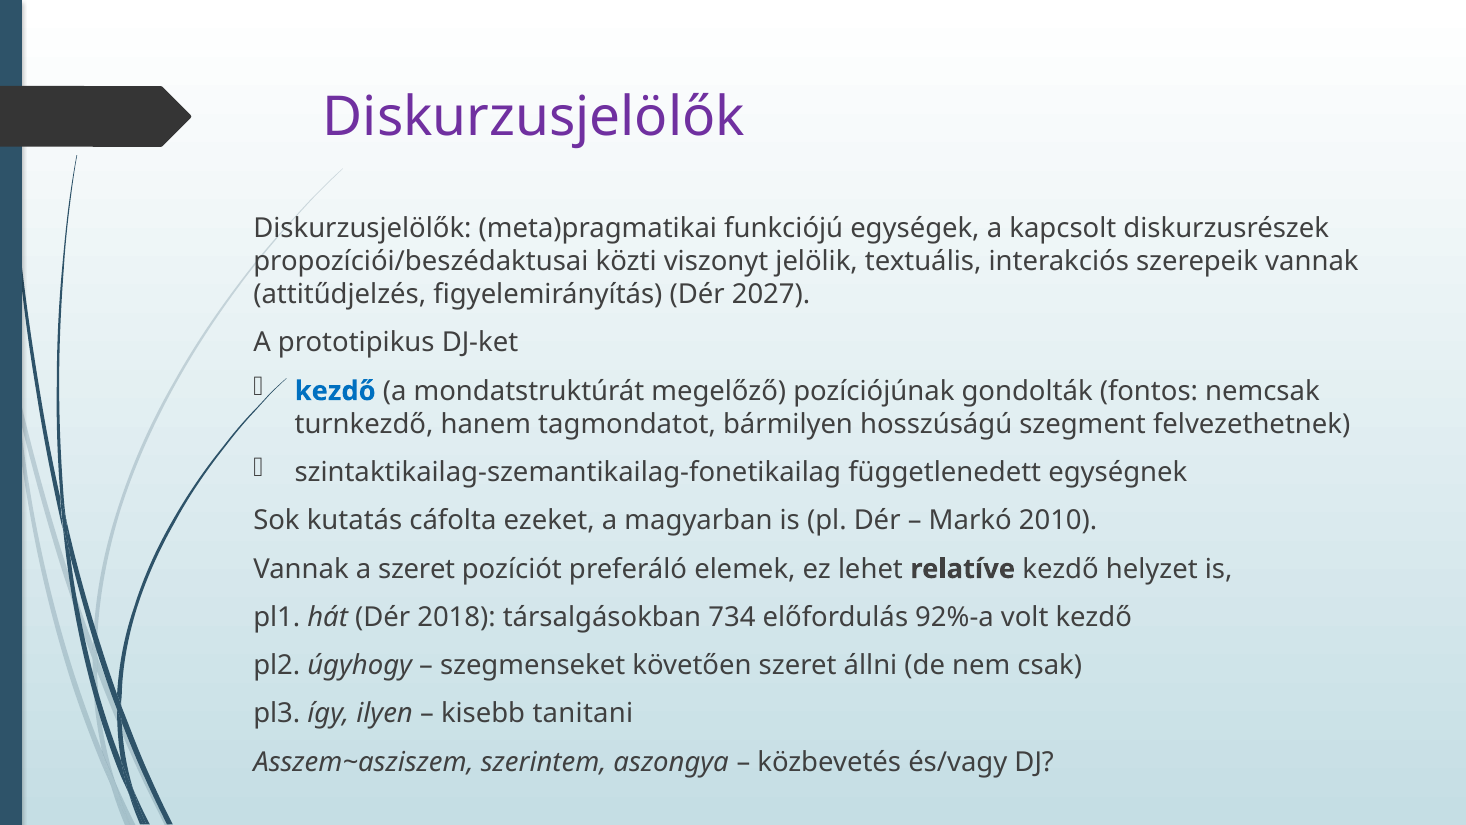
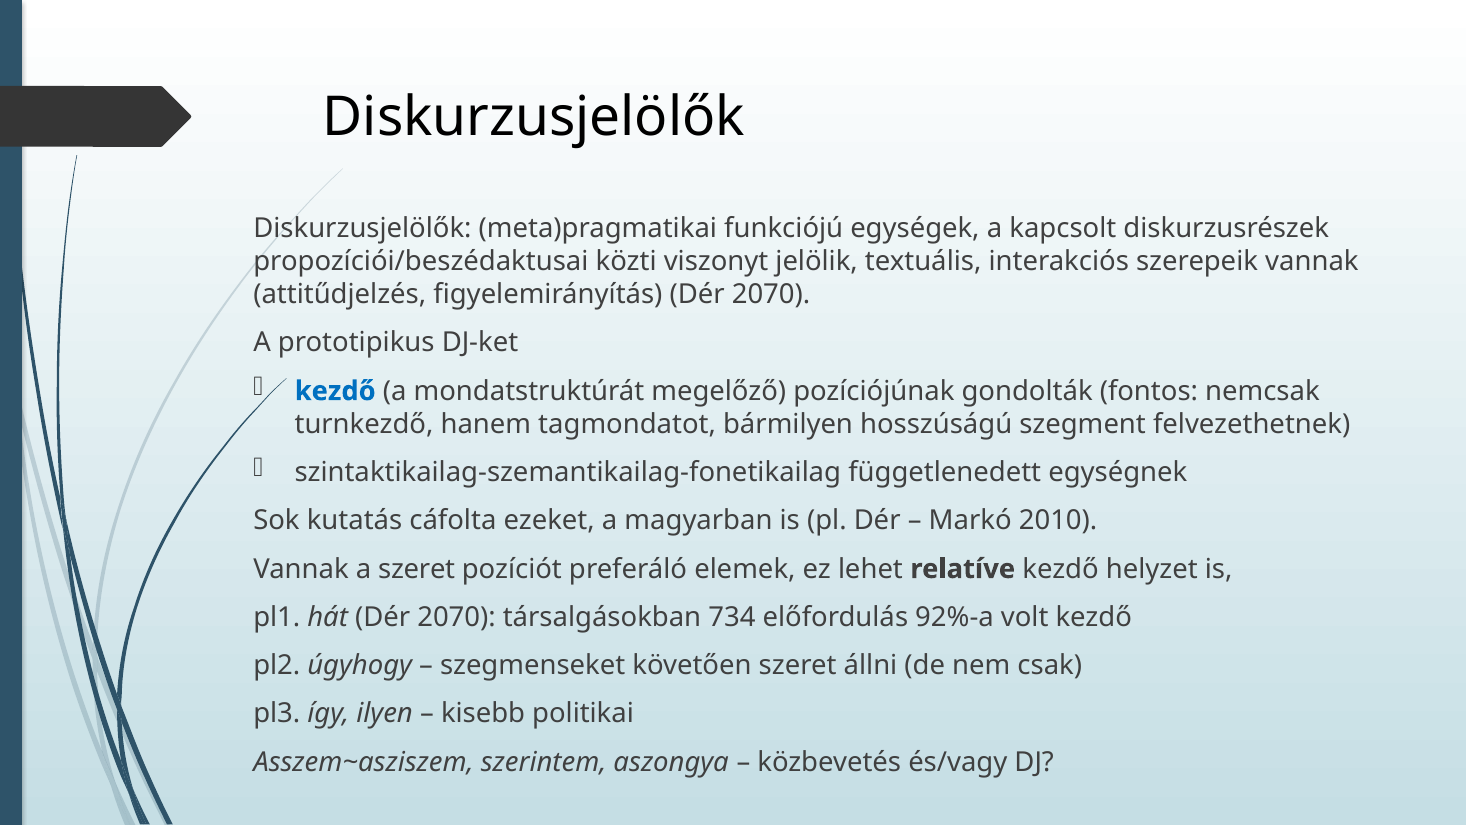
Diskurzusjelölők at (534, 117) colour: purple -> black
figyelemirányítás Dér 2027: 2027 -> 2070
hát Dér 2018: 2018 -> 2070
tanitani: tanitani -> politikai
